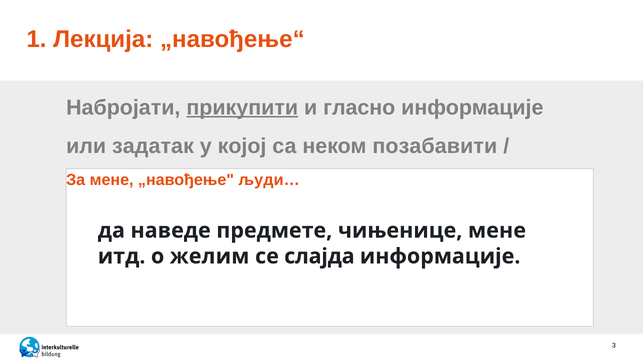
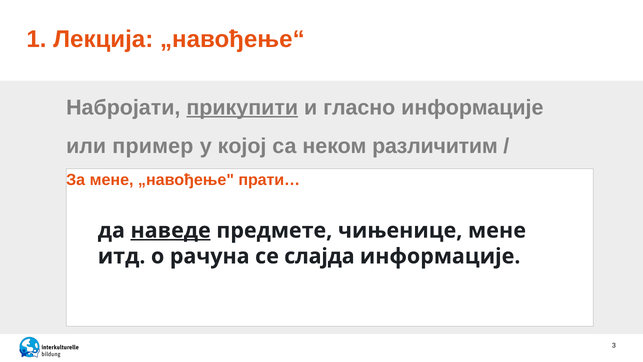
задатак: задатак -> пример
позабавити: позабавити -> различитим
људи…: људи… -> прати…
наведе underline: none -> present
желим: желим -> рачуна
